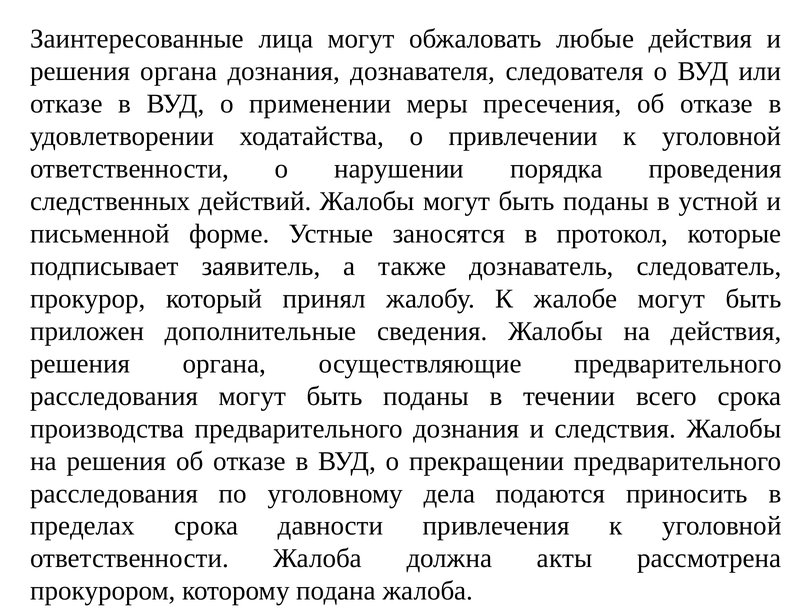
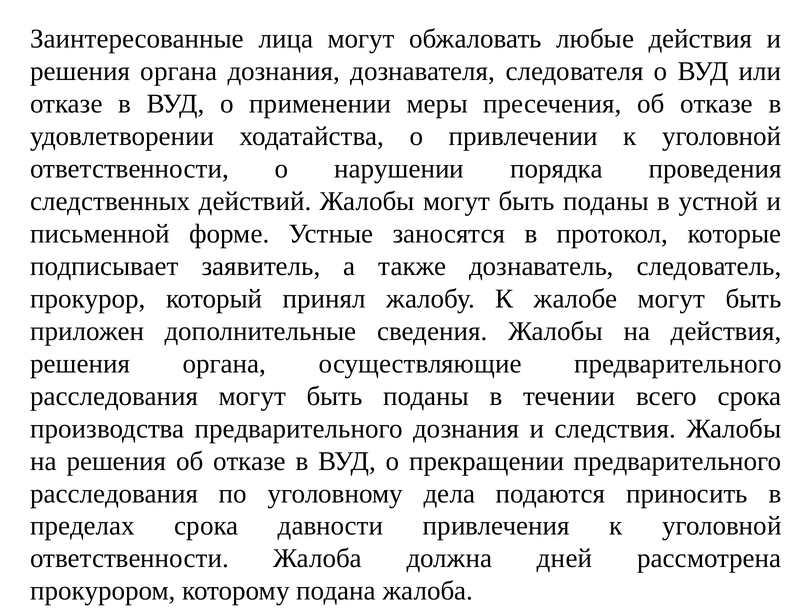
акты: акты -> дней
